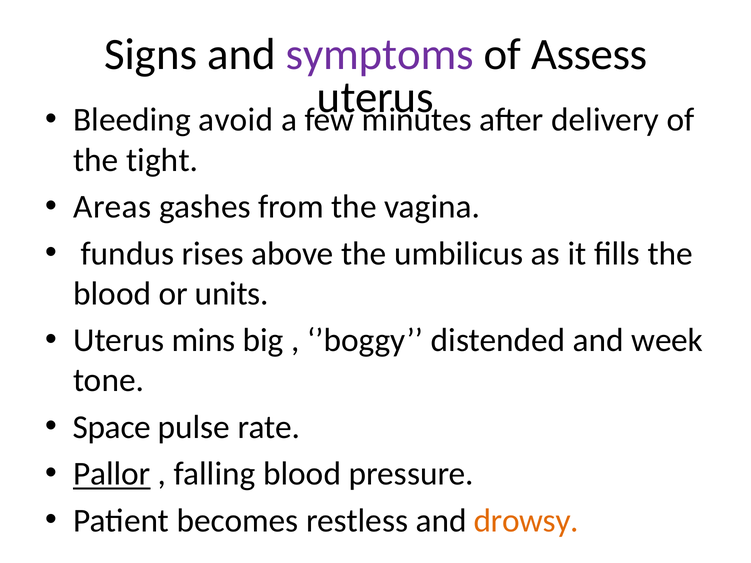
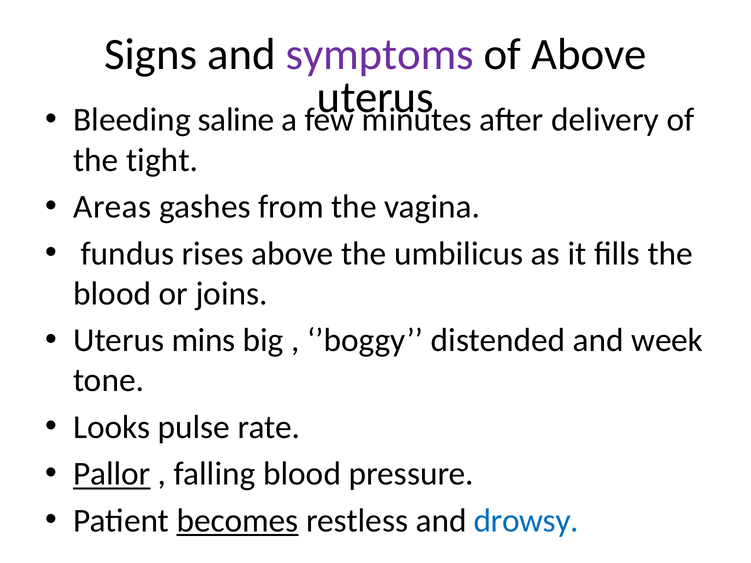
of Assess: Assess -> Above
avoid: avoid -> saline
units: units -> joins
Space: Space -> Looks
becomes underline: none -> present
drowsy colour: orange -> blue
